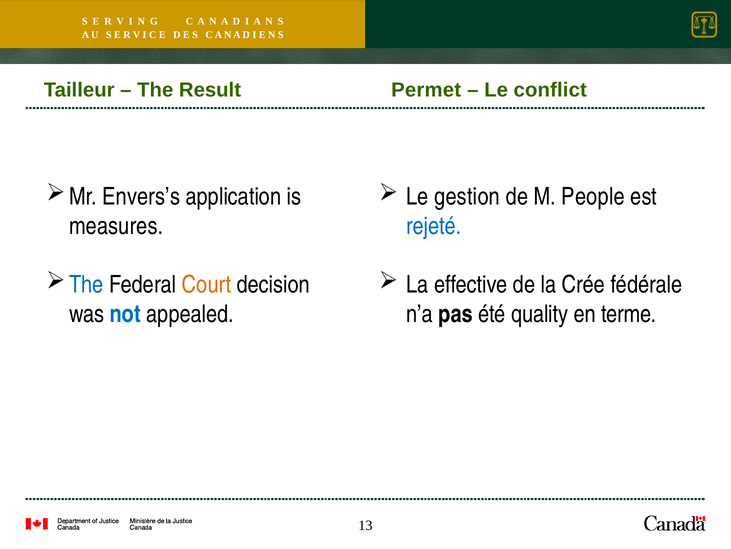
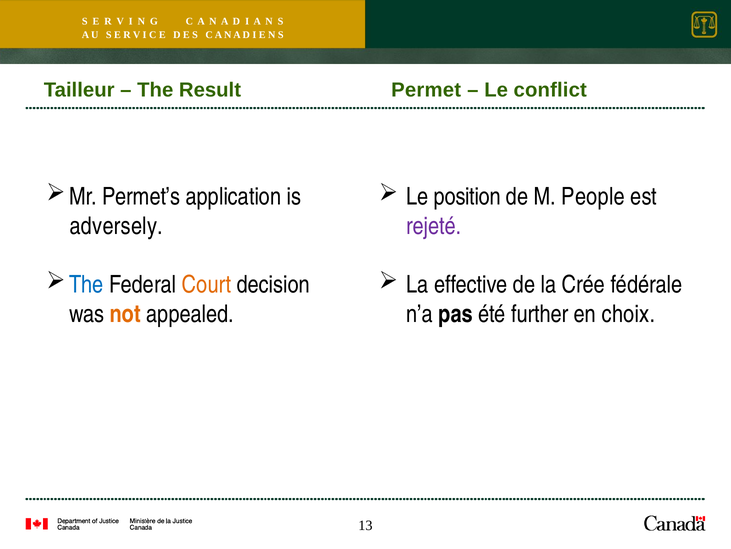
Envers’s: Envers’s -> Permet’s
gestion: gestion -> position
measures: measures -> adversely
rejeté colour: blue -> purple
not colour: blue -> orange
quality: quality -> further
terme: terme -> choix
